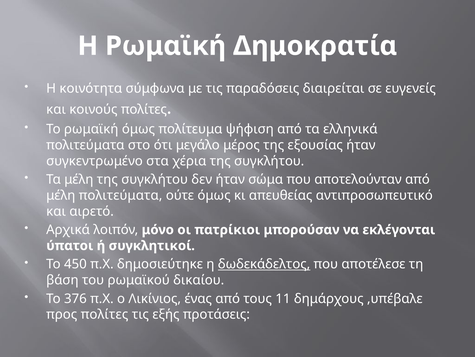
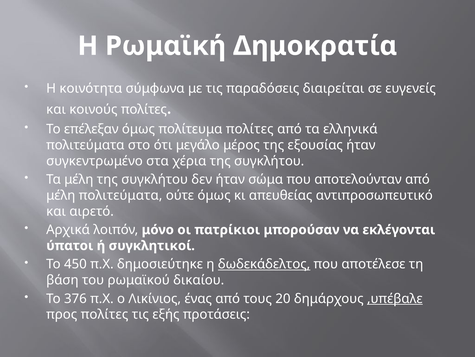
Το ρωμαϊκή: ρωμαϊκή -> επέλεξαν
πολίτευμα ψήφιση: ψήφιση -> πολίτες
11: 11 -> 20
,υπέβαλε underline: none -> present
